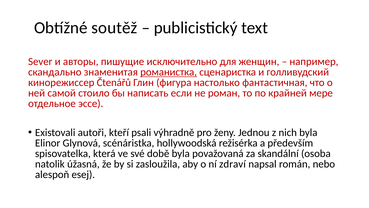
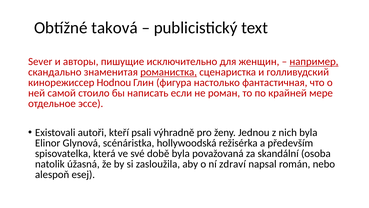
soutěž: soutěž -> taková
например underline: none -> present
Čtenářů: Čtenářů -> Hodnou
